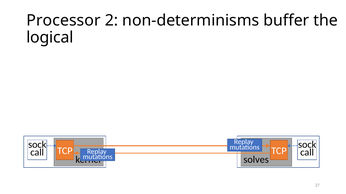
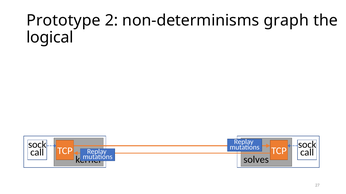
Processor: Processor -> Prototype
buffer: buffer -> graph
